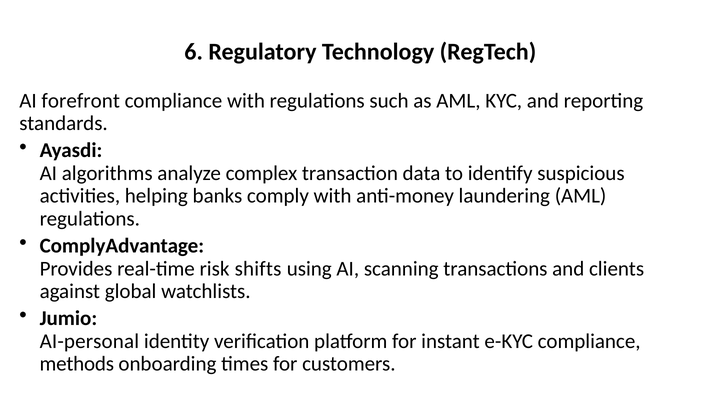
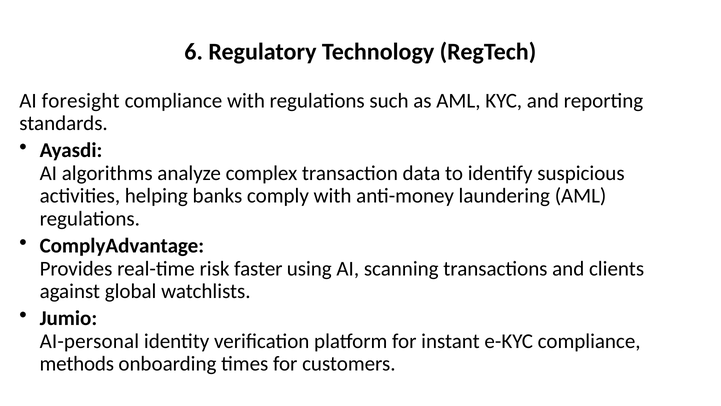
forefront: forefront -> foresight
shifts: shifts -> faster
